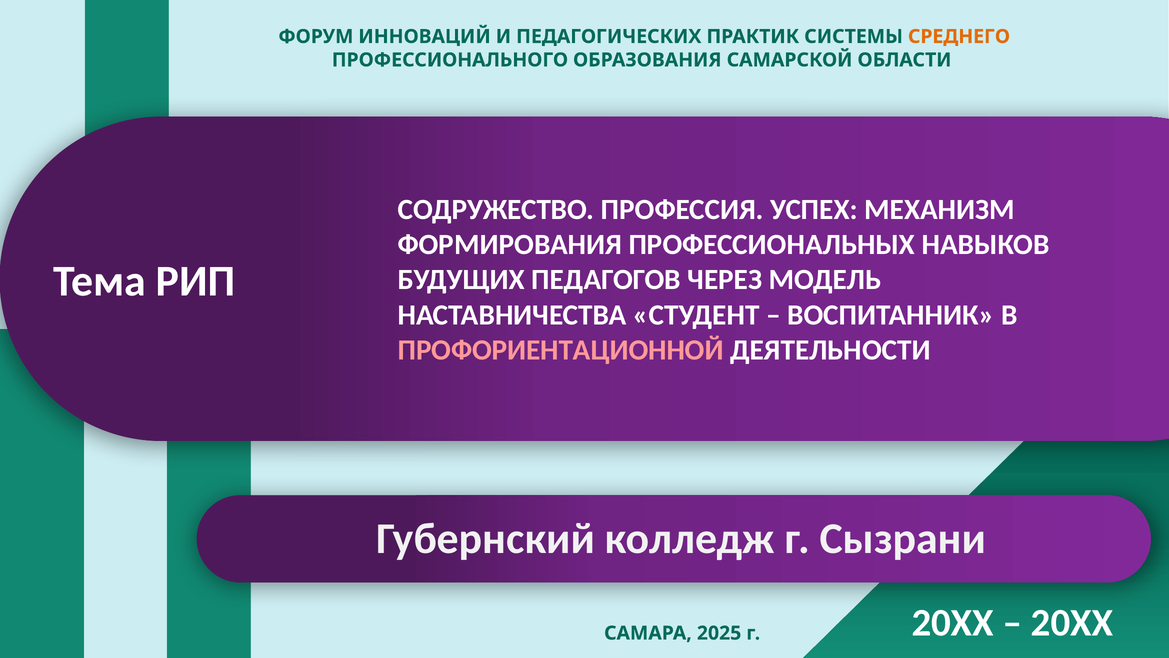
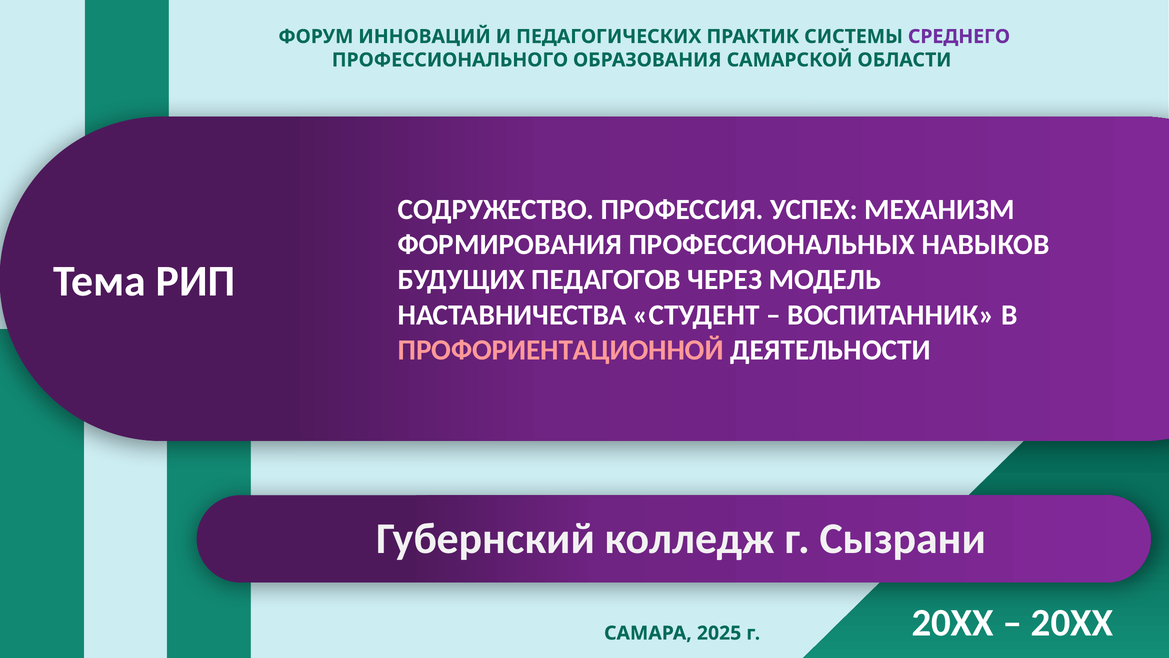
СРЕДНЕГО colour: orange -> purple
